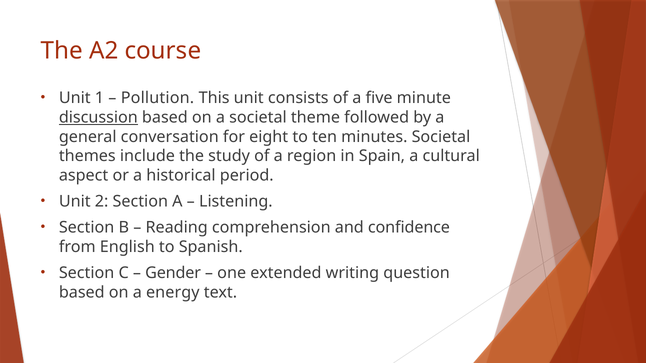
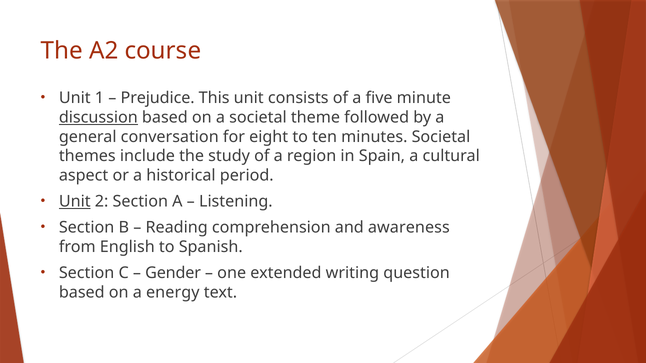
Pollution: Pollution -> Prejudice
Unit at (75, 202) underline: none -> present
confidence: confidence -> awareness
